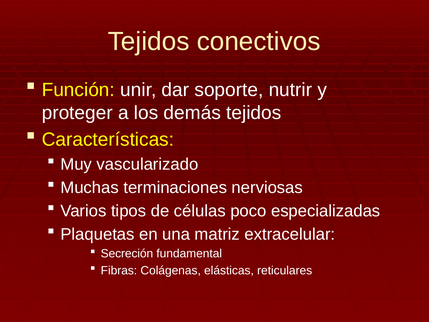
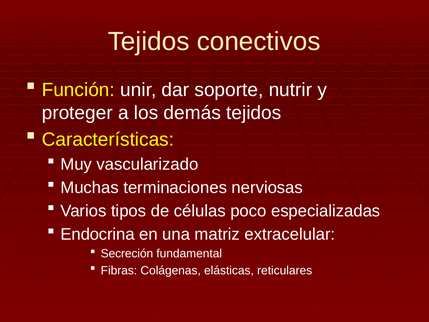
Plaquetas: Plaquetas -> Endocrina
